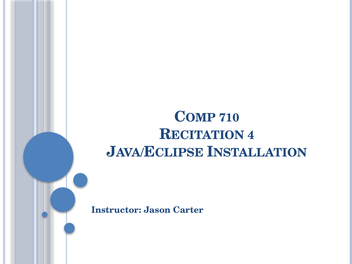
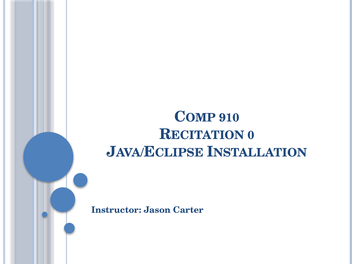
710: 710 -> 910
4: 4 -> 0
